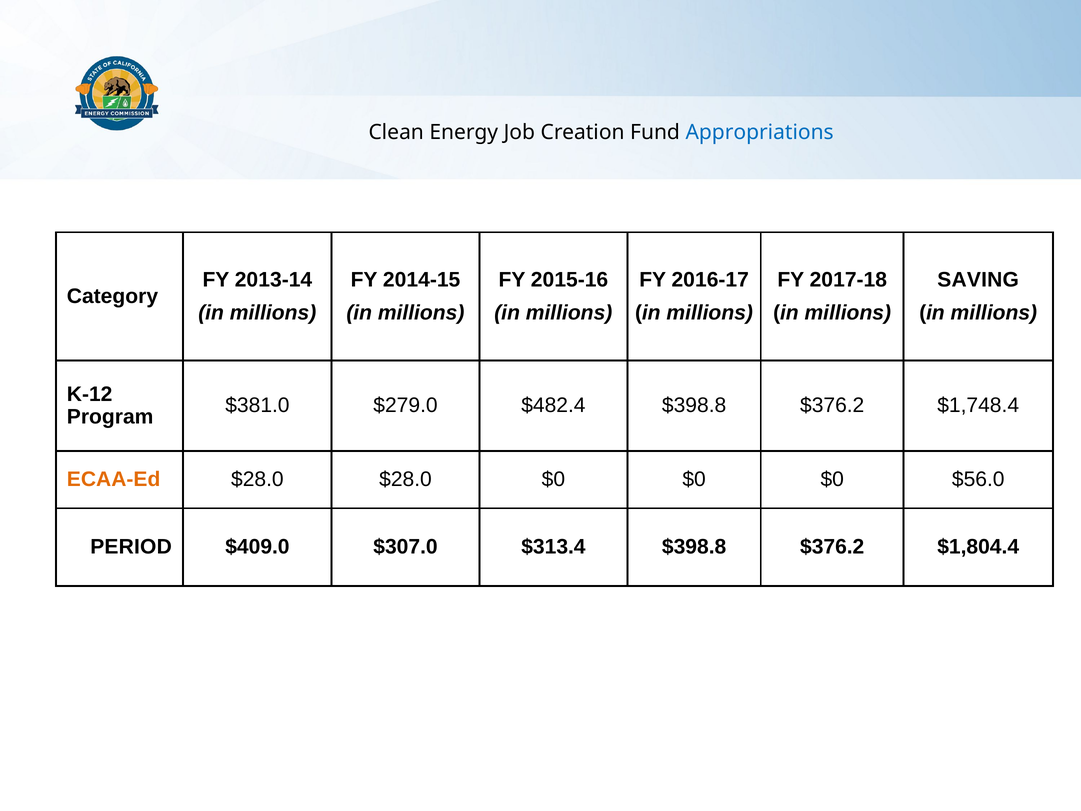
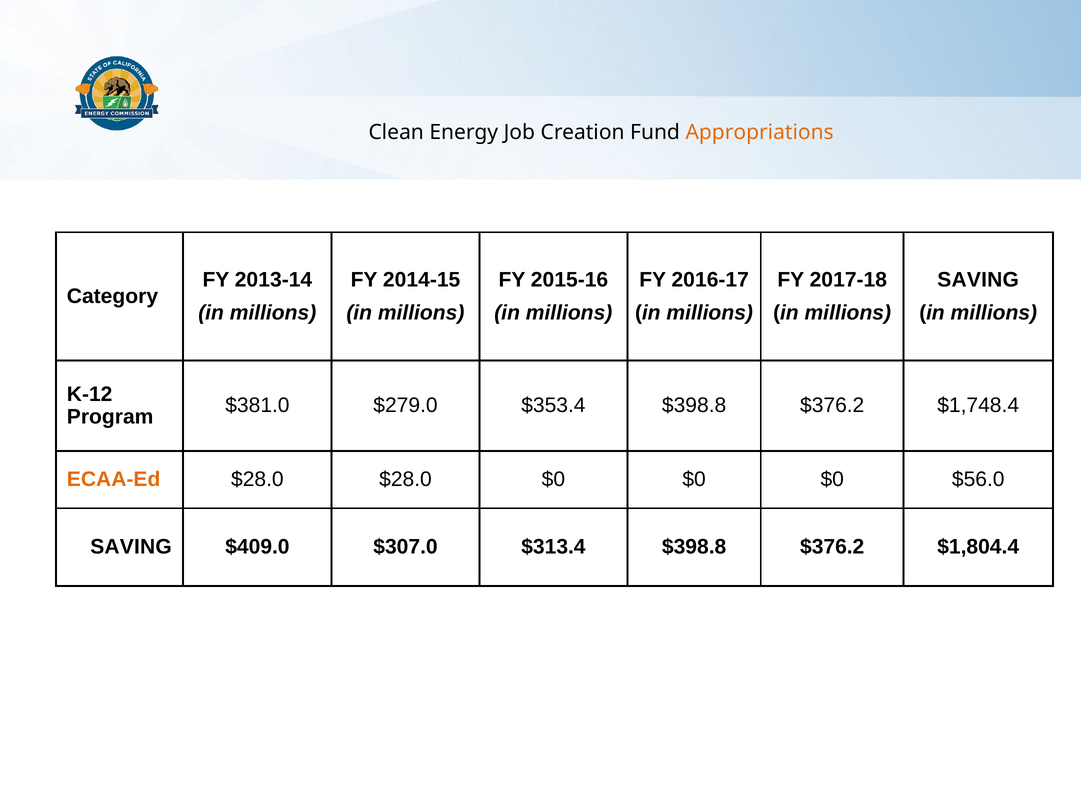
Appropriations colour: blue -> orange
$482.4: $482.4 -> $353.4
PERIOD at (131, 547): PERIOD -> SAVING
